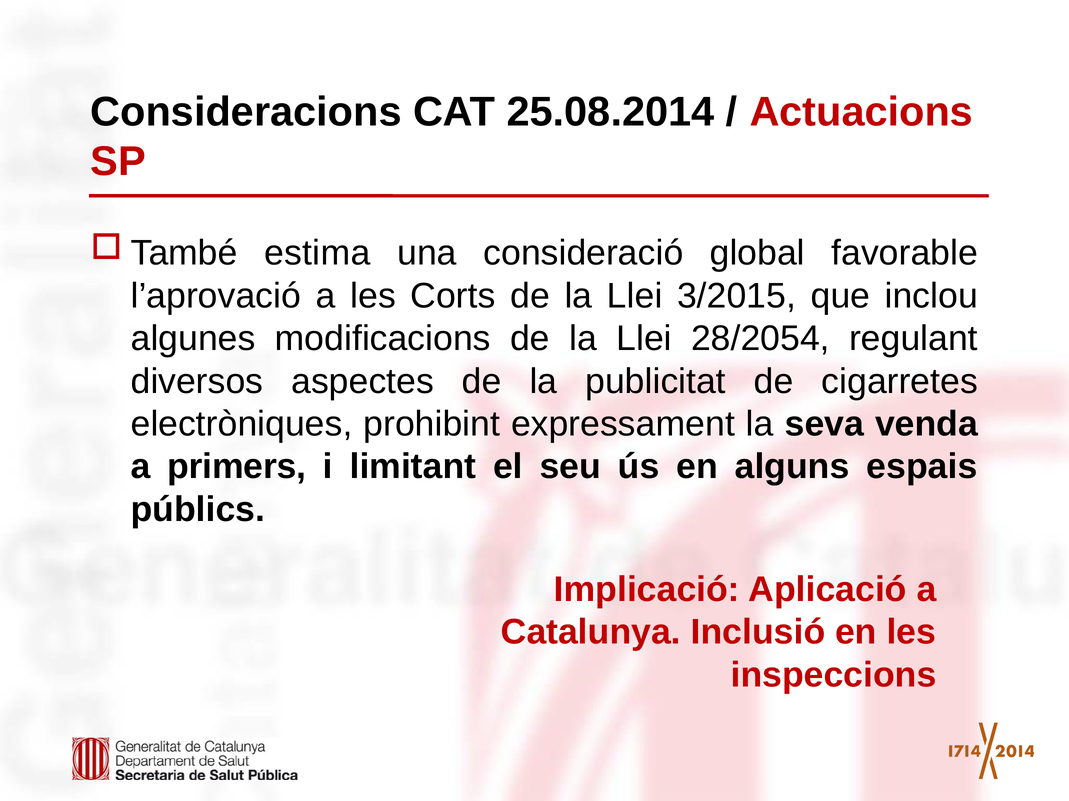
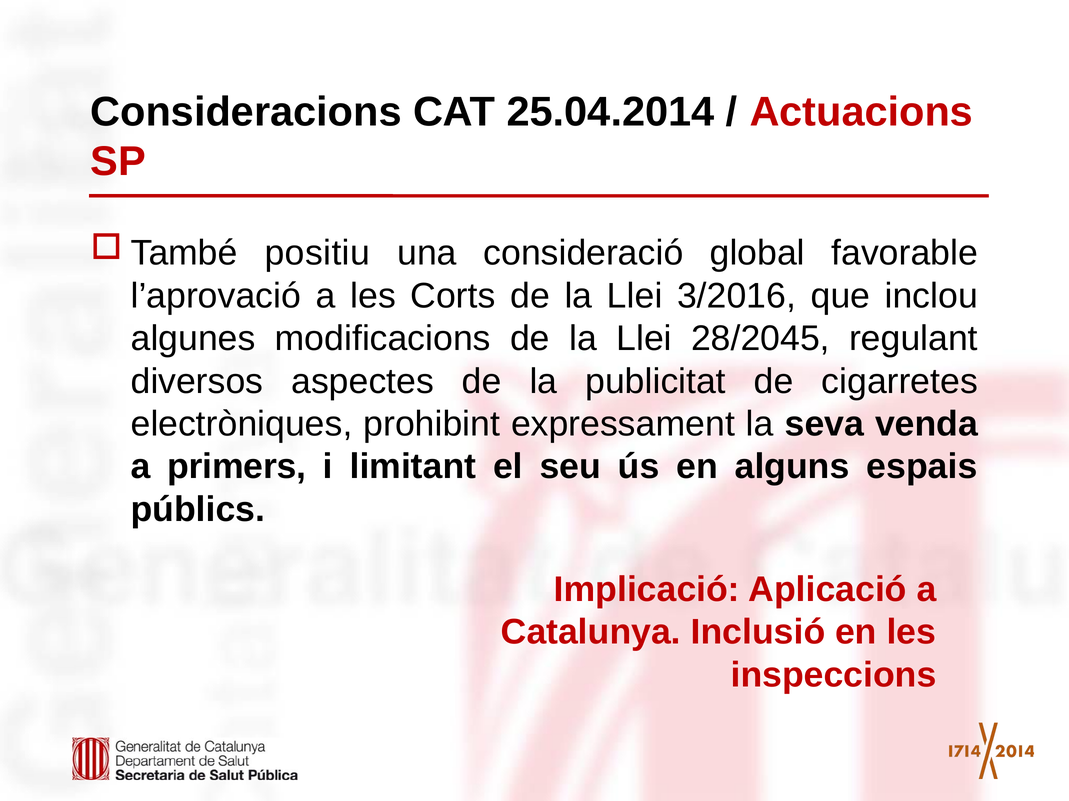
25.08.2014: 25.08.2014 -> 25.04.2014
estima: estima -> positiu
3/2015: 3/2015 -> 3/2016
28/2054: 28/2054 -> 28/2045
